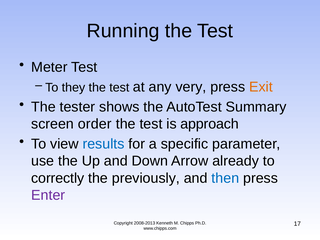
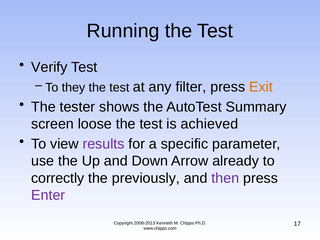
Meter: Meter -> Verify
very: very -> filter
order: order -> loose
approach: approach -> achieved
results colour: blue -> purple
then colour: blue -> purple
